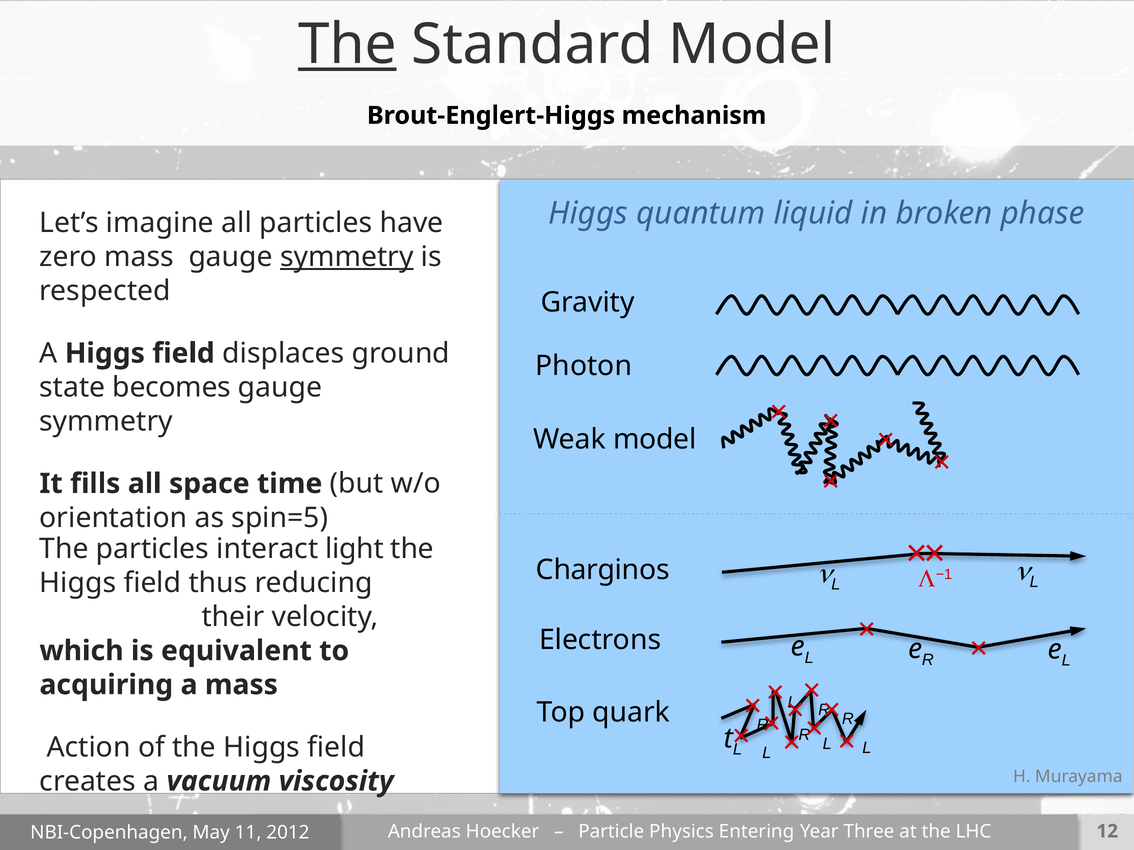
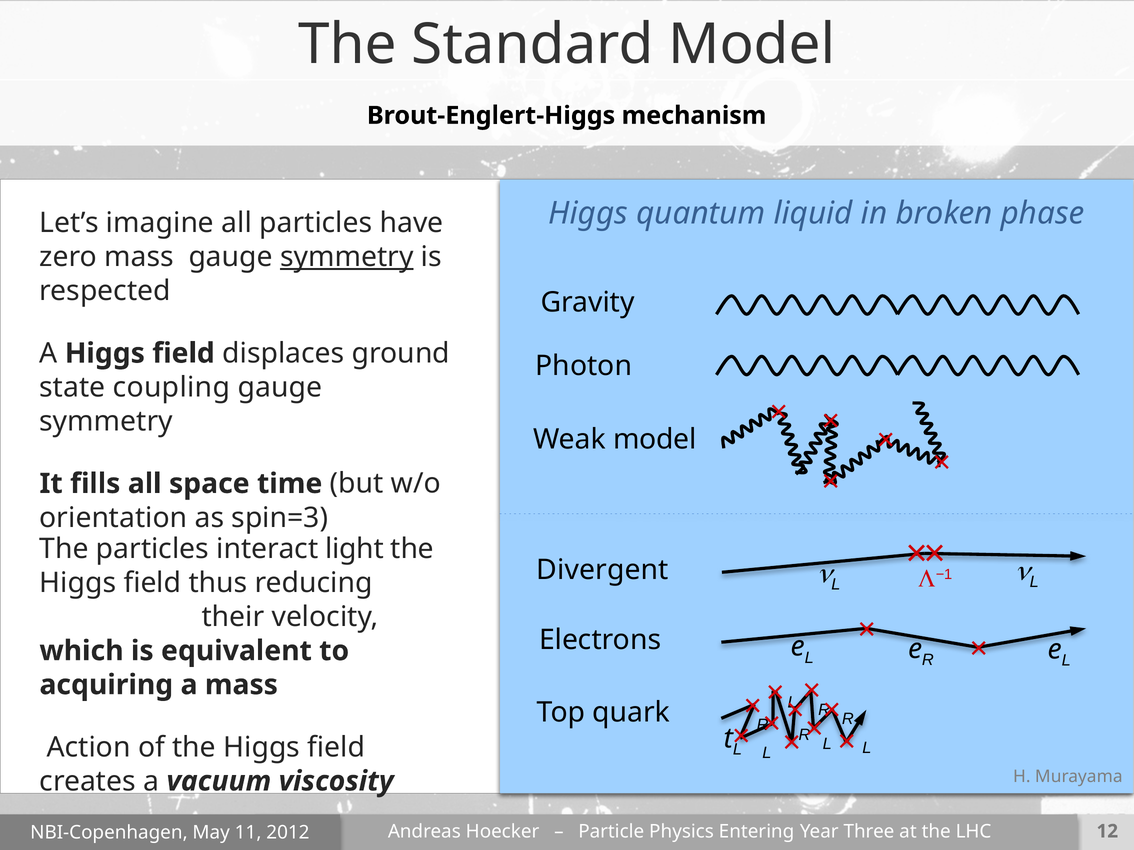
The at (347, 45) underline: present -> none
becomes: becomes -> coupling
spin=5: spin=5 -> spin=3
Charginos: Charginos -> Divergent
